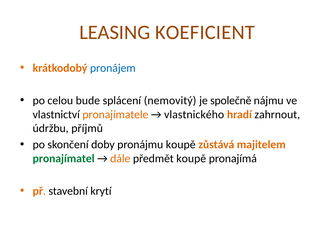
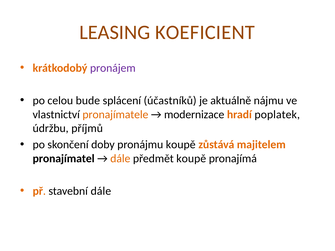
pronájem colour: blue -> purple
nemovitý: nemovitý -> účastníků
společně: společně -> aktuálně
vlastnického: vlastnického -> modernizace
zahrnout: zahrnout -> poplatek
pronajímatel colour: green -> black
stavební krytí: krytí -> dále
